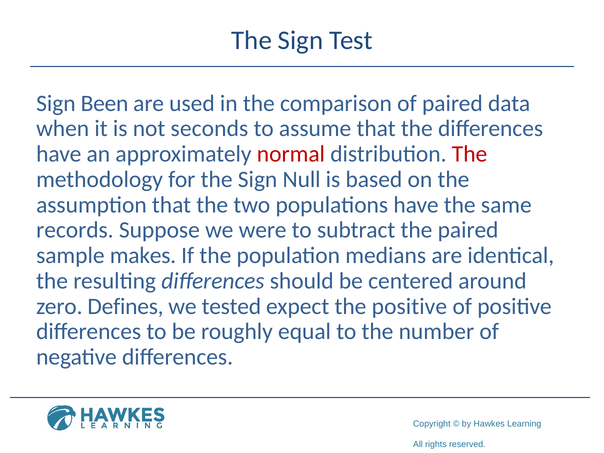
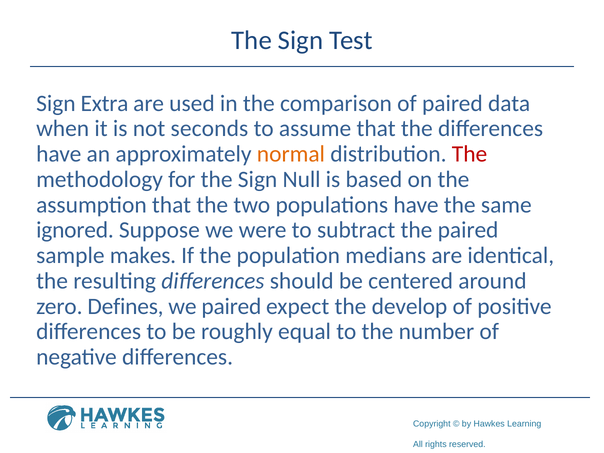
Been: Been -> Extra
normal colour: red -> orange
records: records -> ignored
we tested: tested -> paired
the positive: positive -> develop
